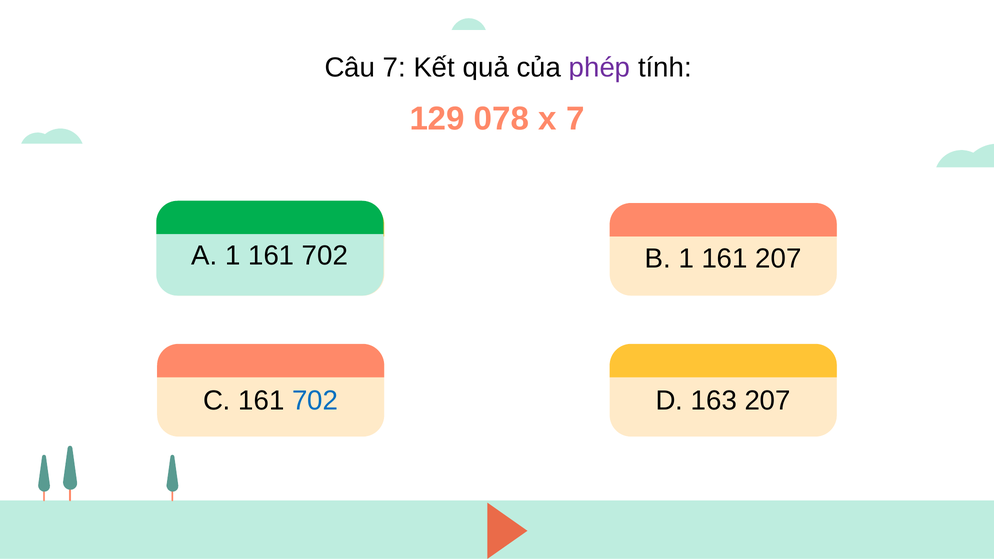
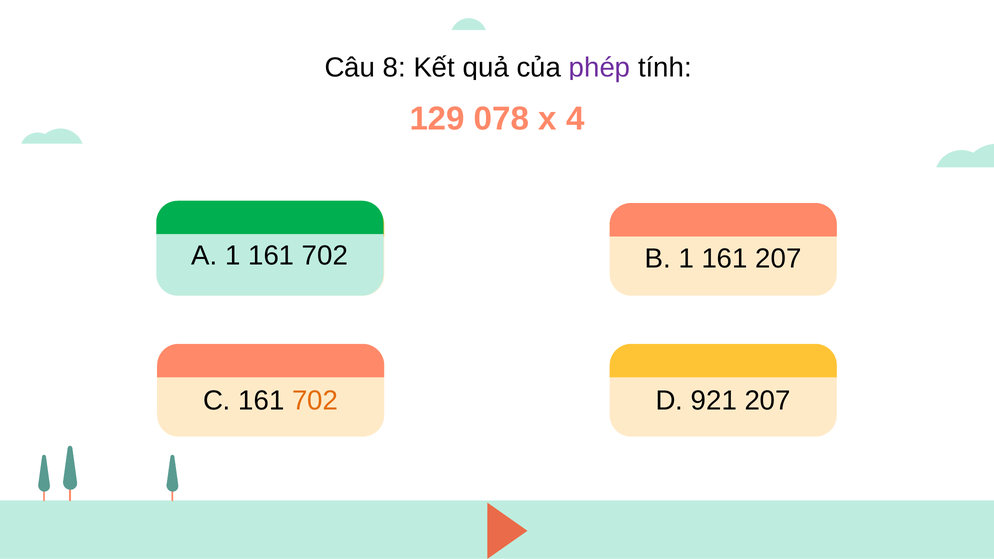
Câu 7: 7 -> 8
x 7: 7 -> 4
702 at (315, 401) colour: blue -> orange
163: 163 -> 921
